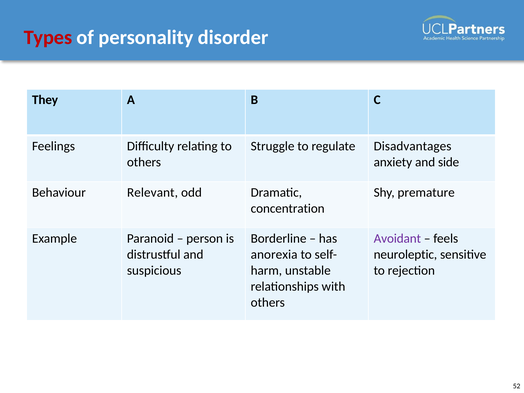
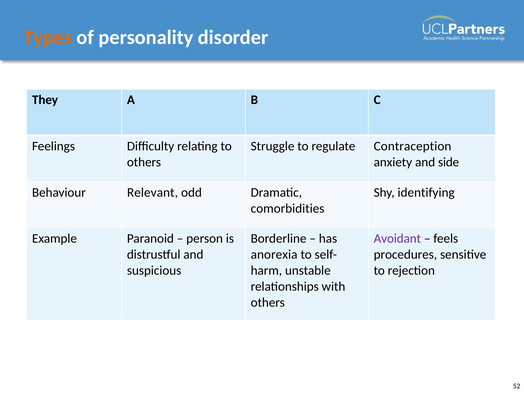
Types colour: red -> orange
Disadvantages: Disadvantages -> Contraception
premature: premature -> identifying
concentration: concentration -> comorbidities
neuroleptic: neuroleptic -> procedures
